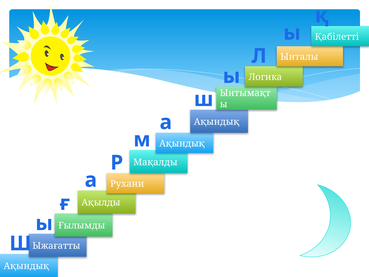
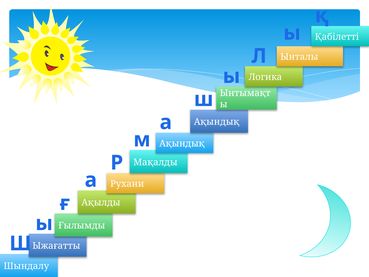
Ақындық at (26, 266): Ақындық -> Шындалу
